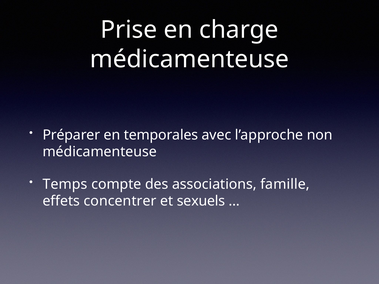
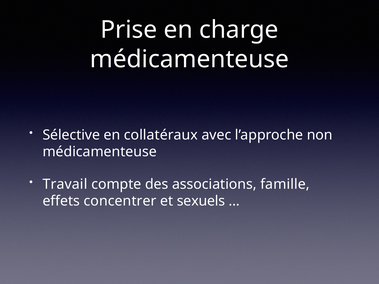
Préparer: Préparer -> Sélective
temporales: temporales -> collatéraux
Temps: Temps -> Travail
